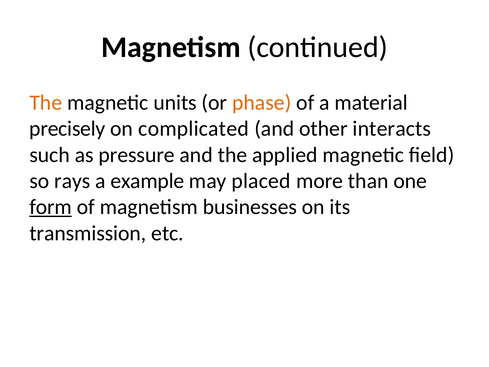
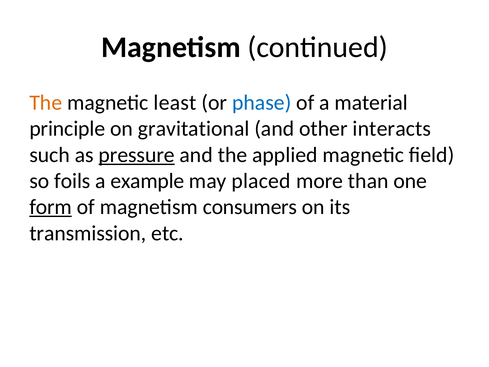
units: units -> least
phase colour: orange -> blue
precisely: precisely -> principle
complicated: complicated -> gravitational
pressure underline: none -> present
rays: rays -> foils
businesses: businesses -> consumers
